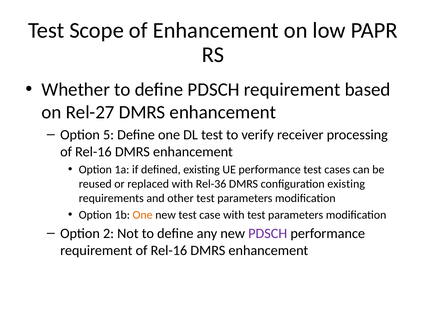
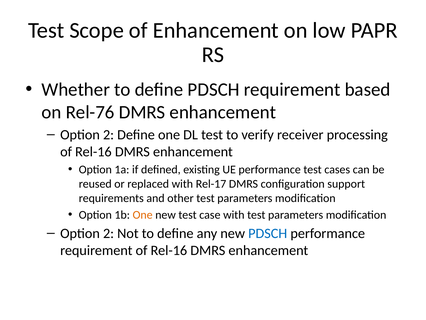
Rel-27: Rel-27 -> Rel-76
5 at (109, 135): 5 -> 2
Rel-36: Rel-36 -> Rel-17
configuration existing: existing -> support
PDSCH at (268, 233) colour: purple -> blue
